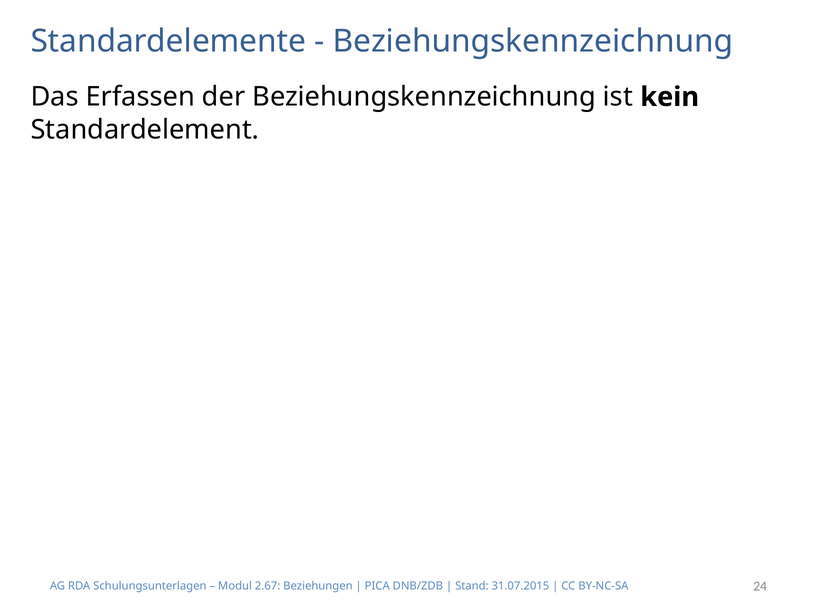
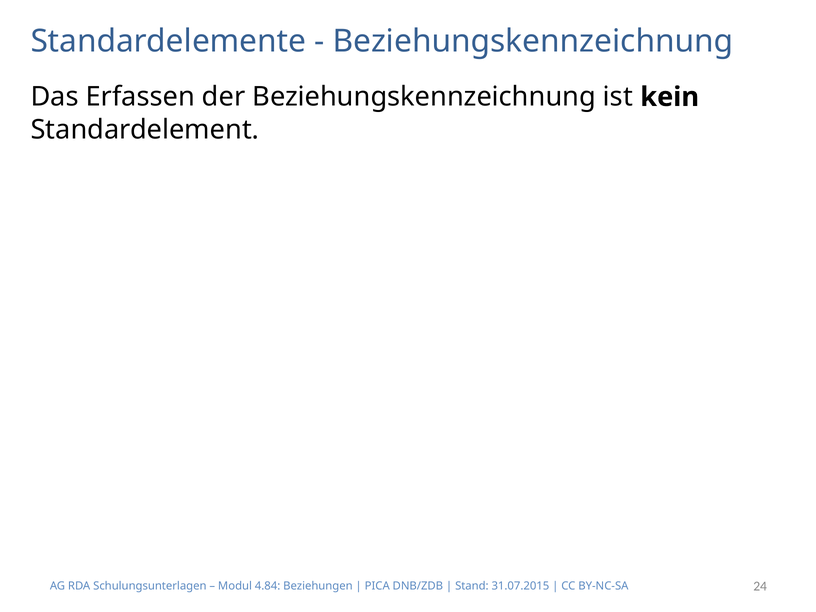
2.67: 2.67 -> 4.84
